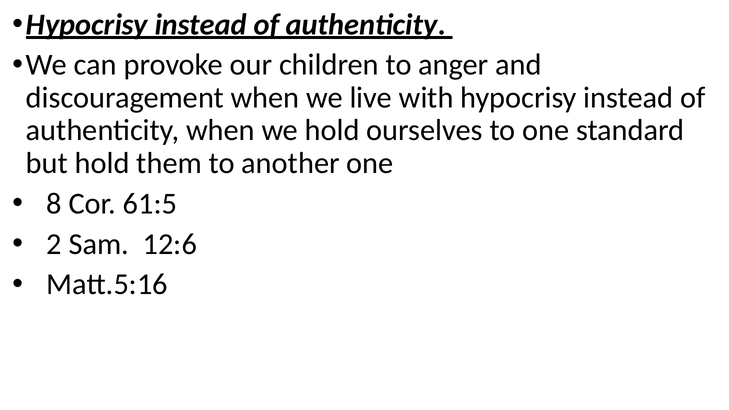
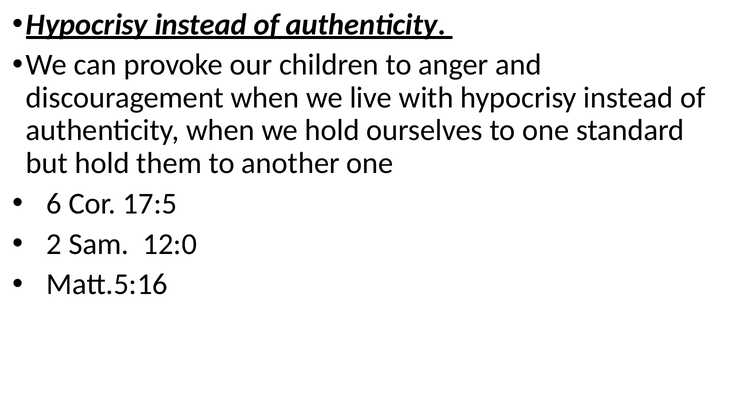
8: 8 -> 6
61:5: 61:5 -> 17:5
12:6: 12:6 -> 12:0
